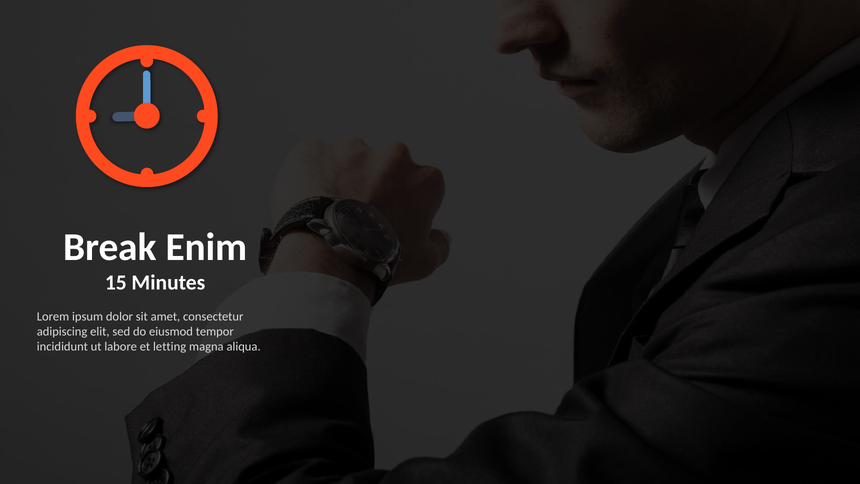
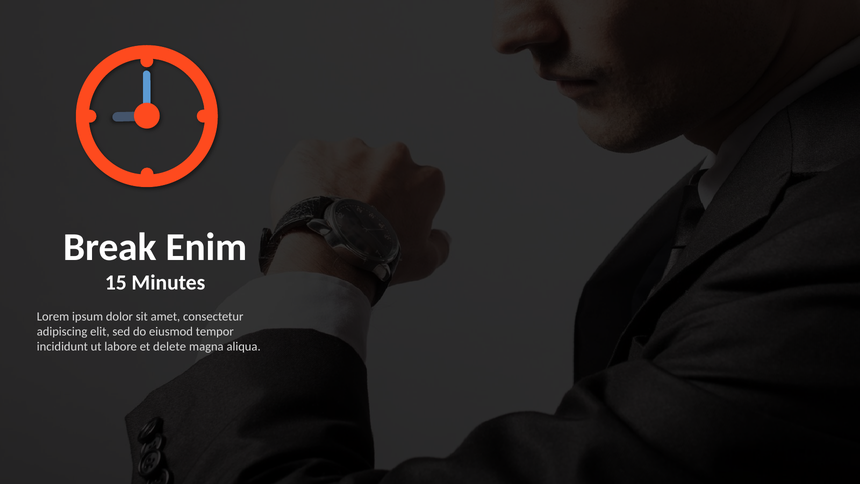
letting: letting -> delete
